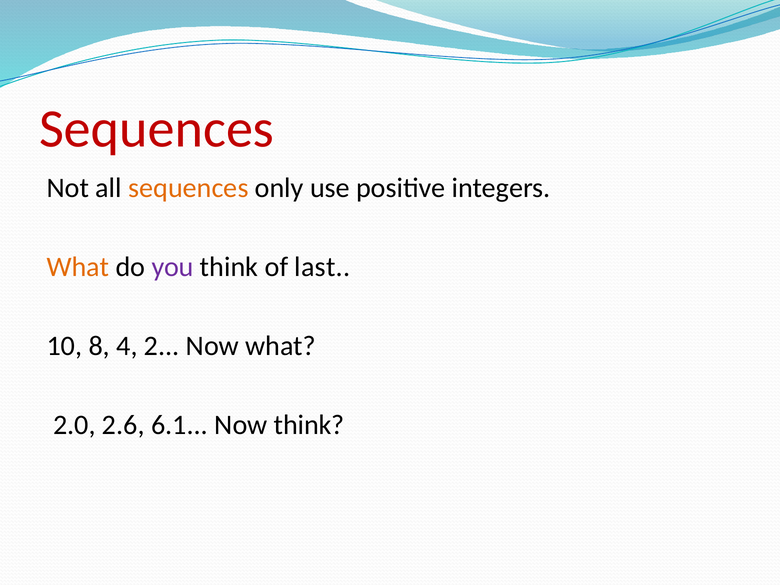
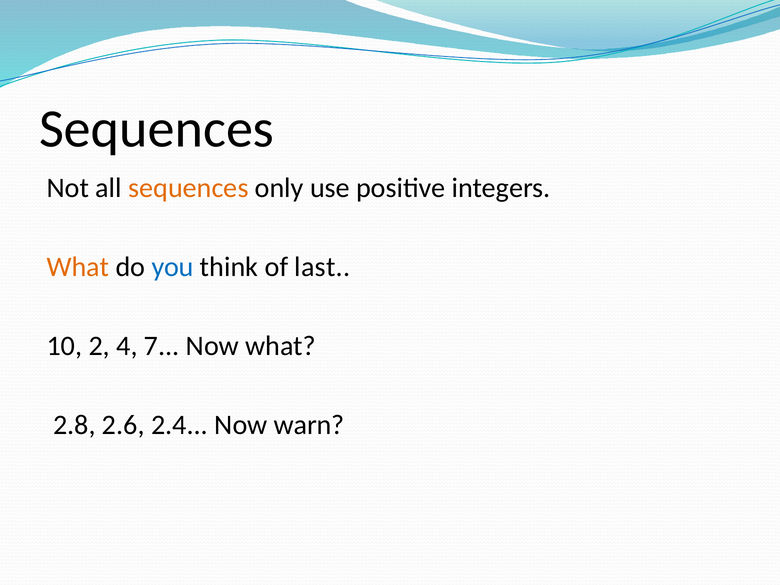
Sequences at (157, 129) colour: red -> black
you colour: purple -> blue
8: 8 -> 2
2: 2 -> 7
2.0: 2.0 -> 2.8
6.1: 6.1 -> 2.4
Now think: think -> warn
